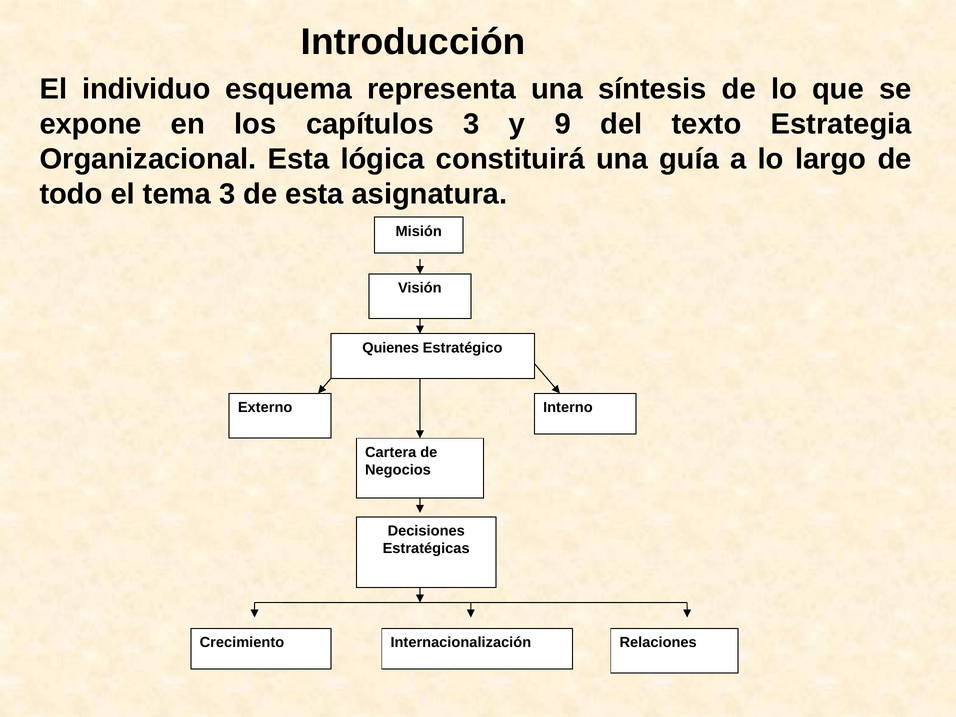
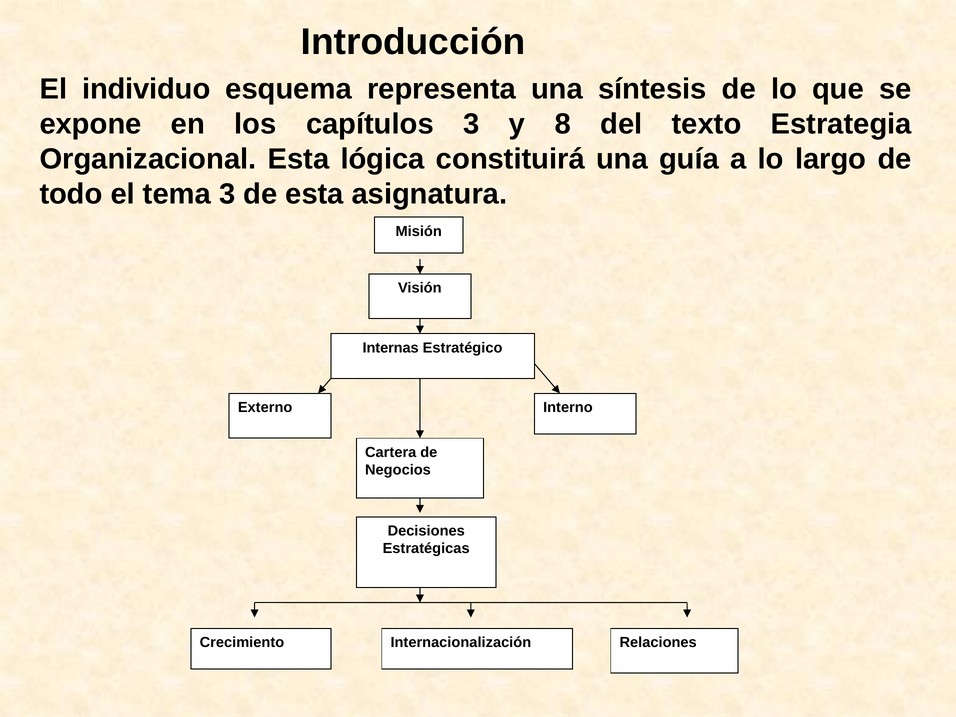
9: 9 -> 8
Quienes: Quienes -> Internas
